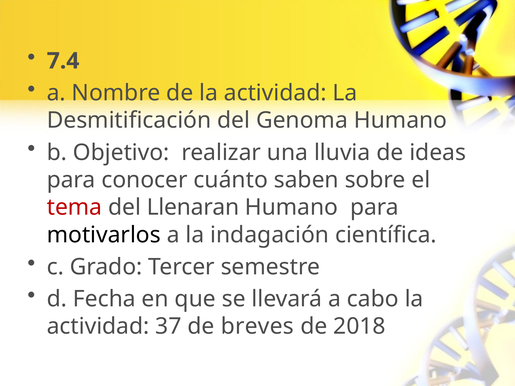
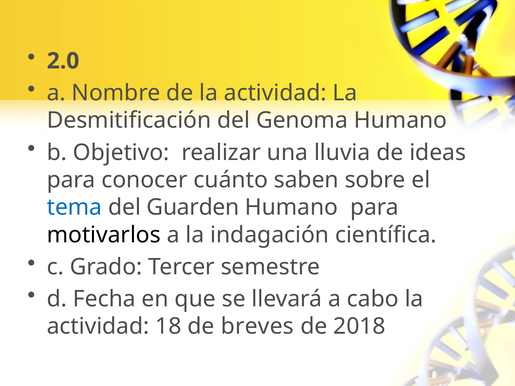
7.4: 7.4 -> 2.0
tema colour: red -> blue
Llenaran: Llenaran -> Guarden
37: 37 -> 18
